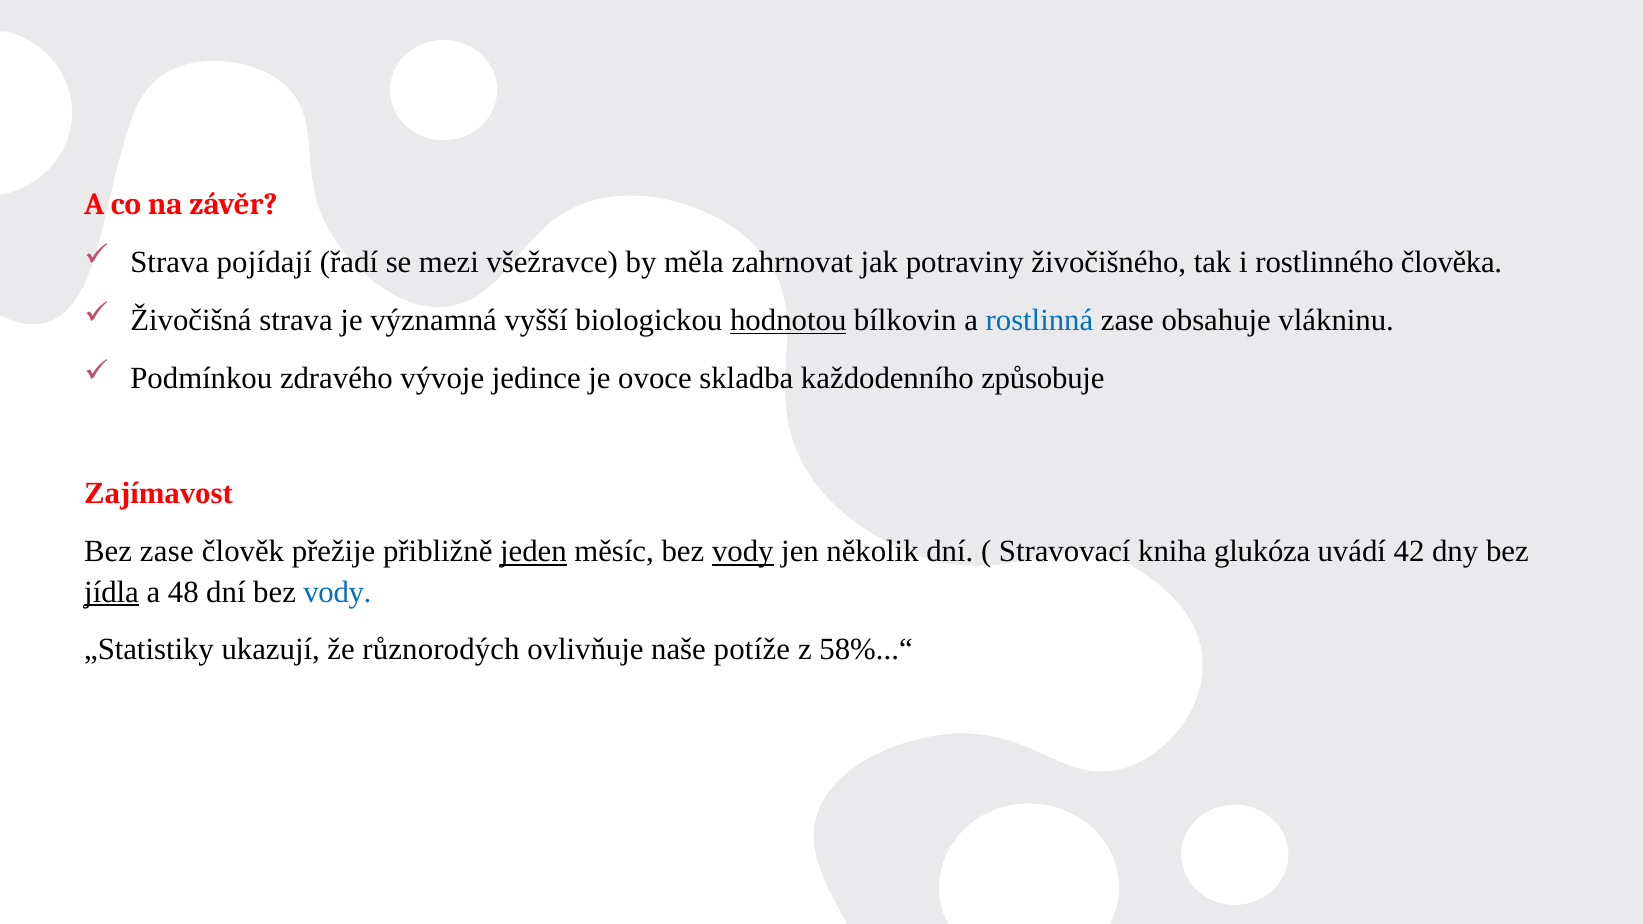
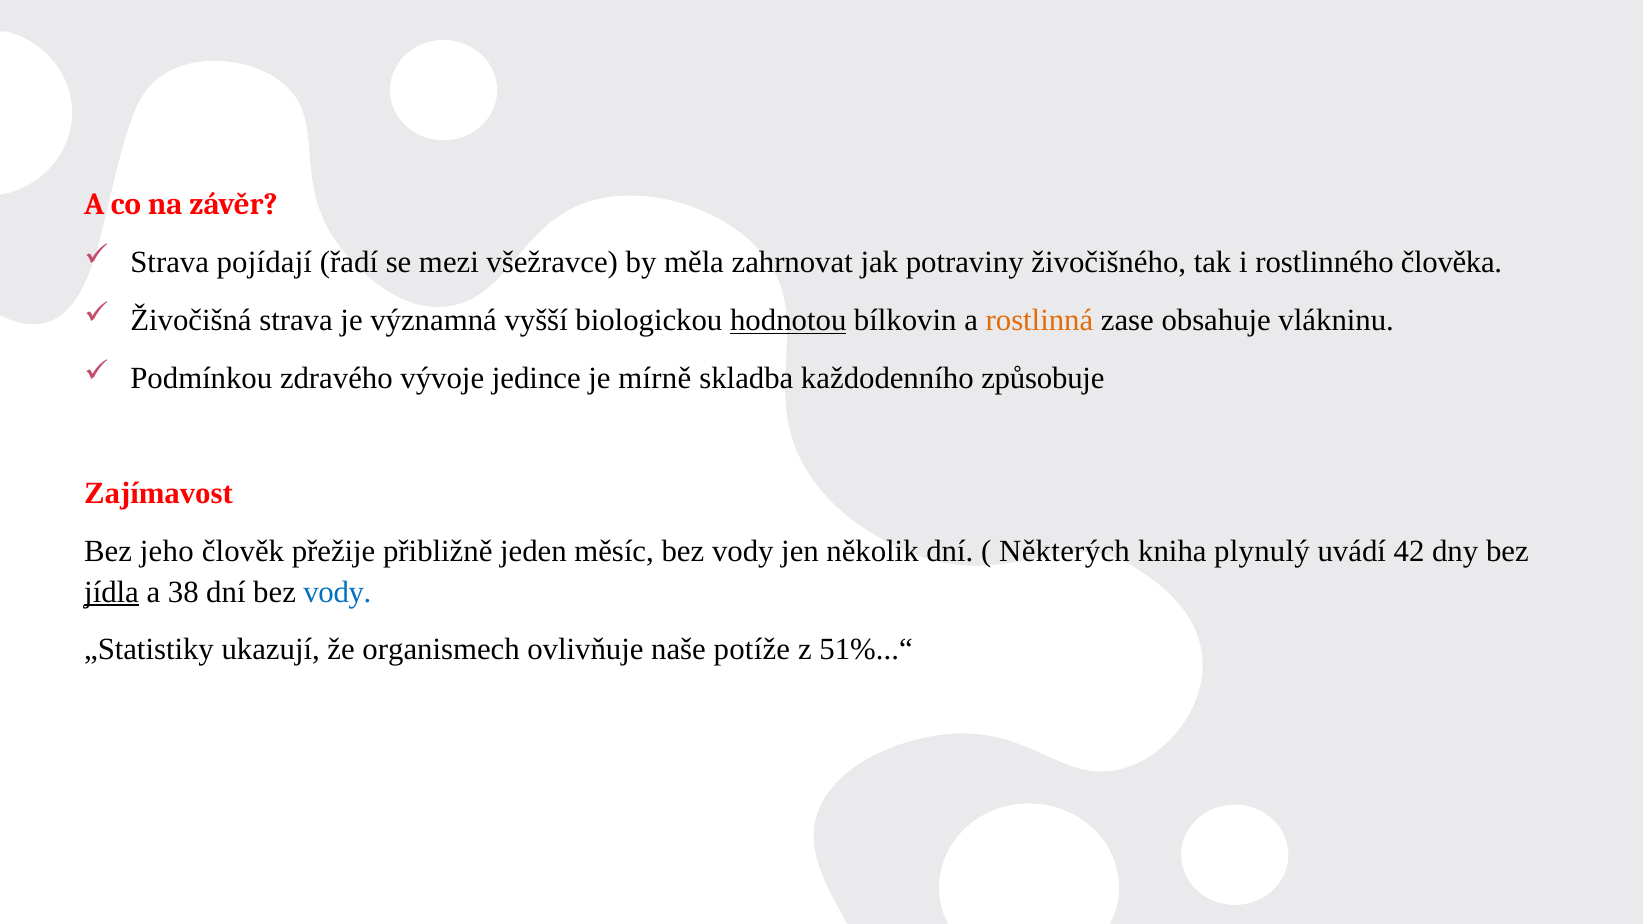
rostlinná colour: blue -> orange
ovoce: ovoce -> mírně
Bez zase: zase -> jeho
jeden underline: present -> none
vody at (743, 551) underline: present -> none
Stravovací: Stravovací -> Některých
glukóza: glukóza -> plynulý
48: 48 -> 38
různorodých: různorodých -> organismech
58%...“: 58%...“ -> 51%...“
